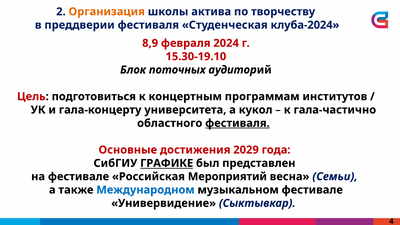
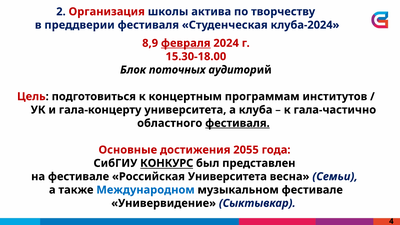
Организация colour: orange -> red
февраля underline: none -> present
15.30-19.10: 15.30-19.10 -> 15.30-18.00
кукол: кукол -> клуба
2029: 2029 -> 2055
ГРАФИКЕ: ГРАФИКЕ -> КОНКУРС
Российская Мероприятий: Мероприятий -> Университета
